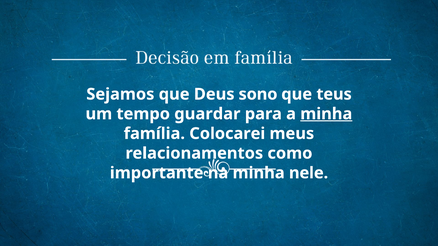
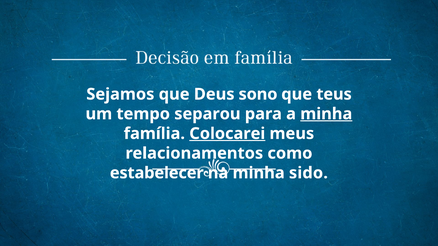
guardar: guardar -> separou
Colocarei underline: none -> present
importante: importante -> estabelecer
nele: nele -> sido
